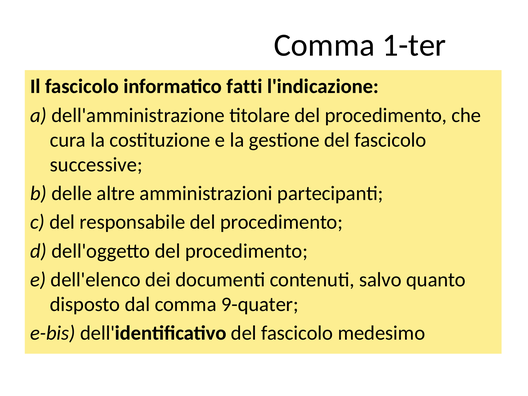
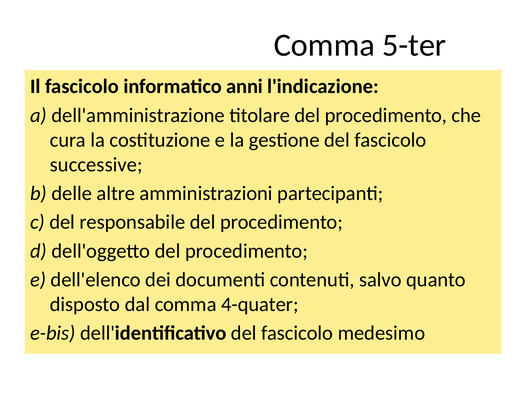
1-ter: 1-ter -> 5-ter
fatti: fatti -> anni
9-quater: 9-quater -> 4-quater
